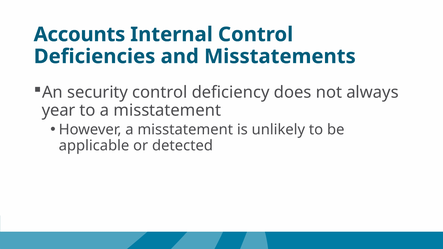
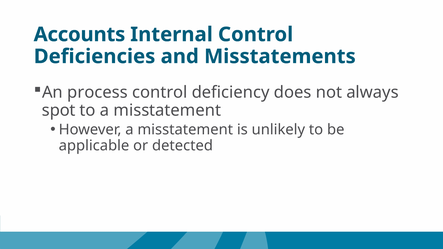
security: security -> process
year: year -> spot
